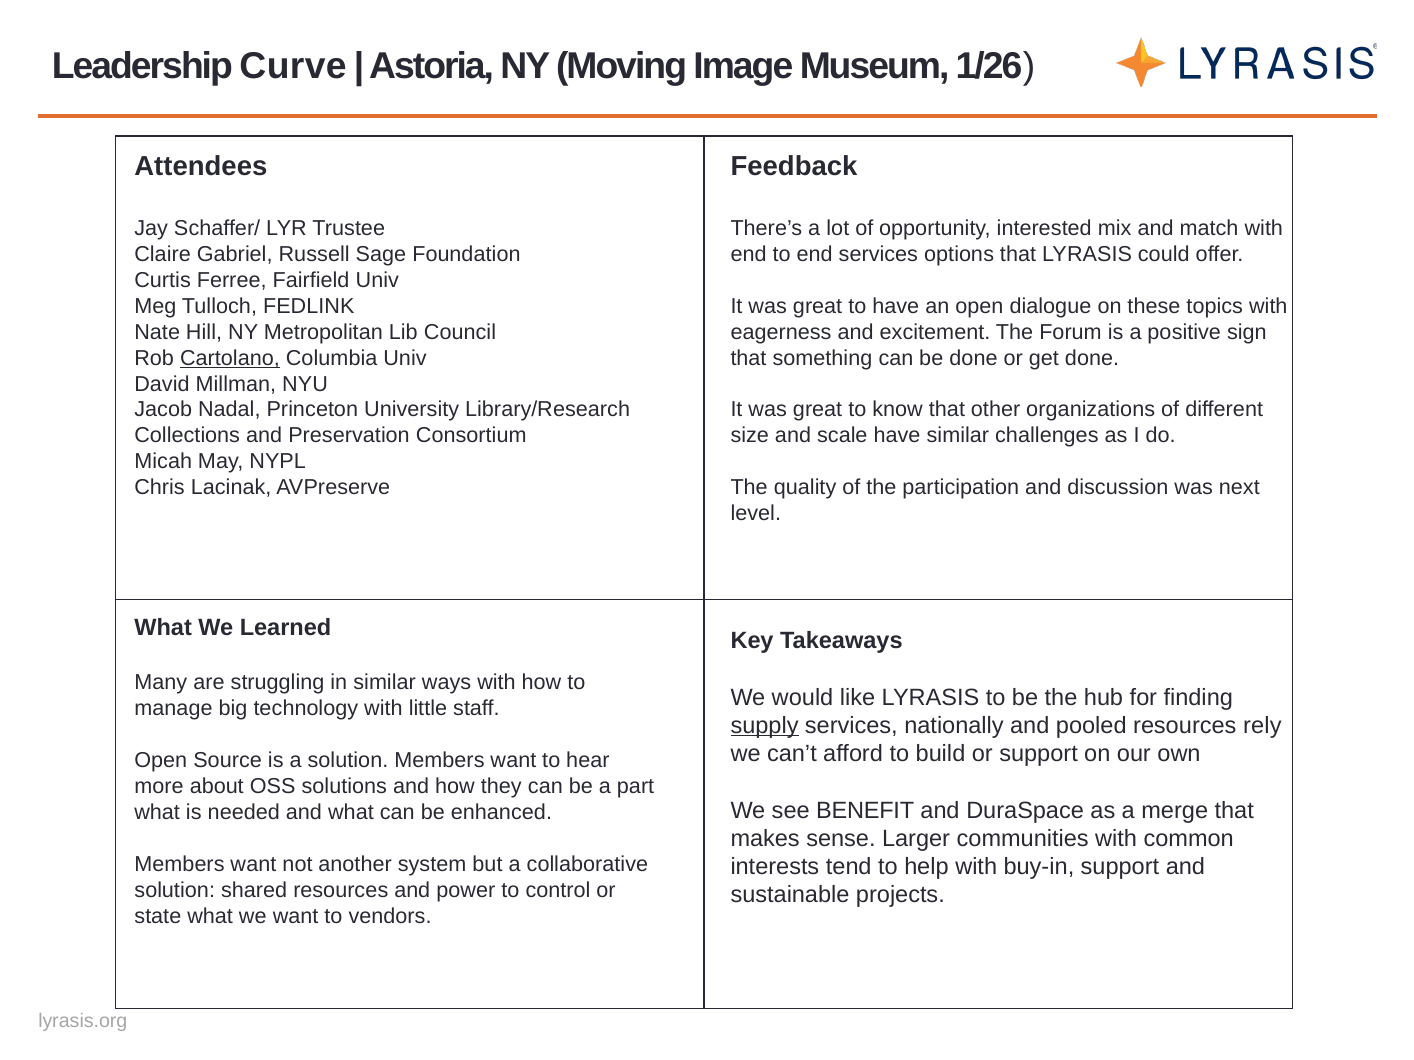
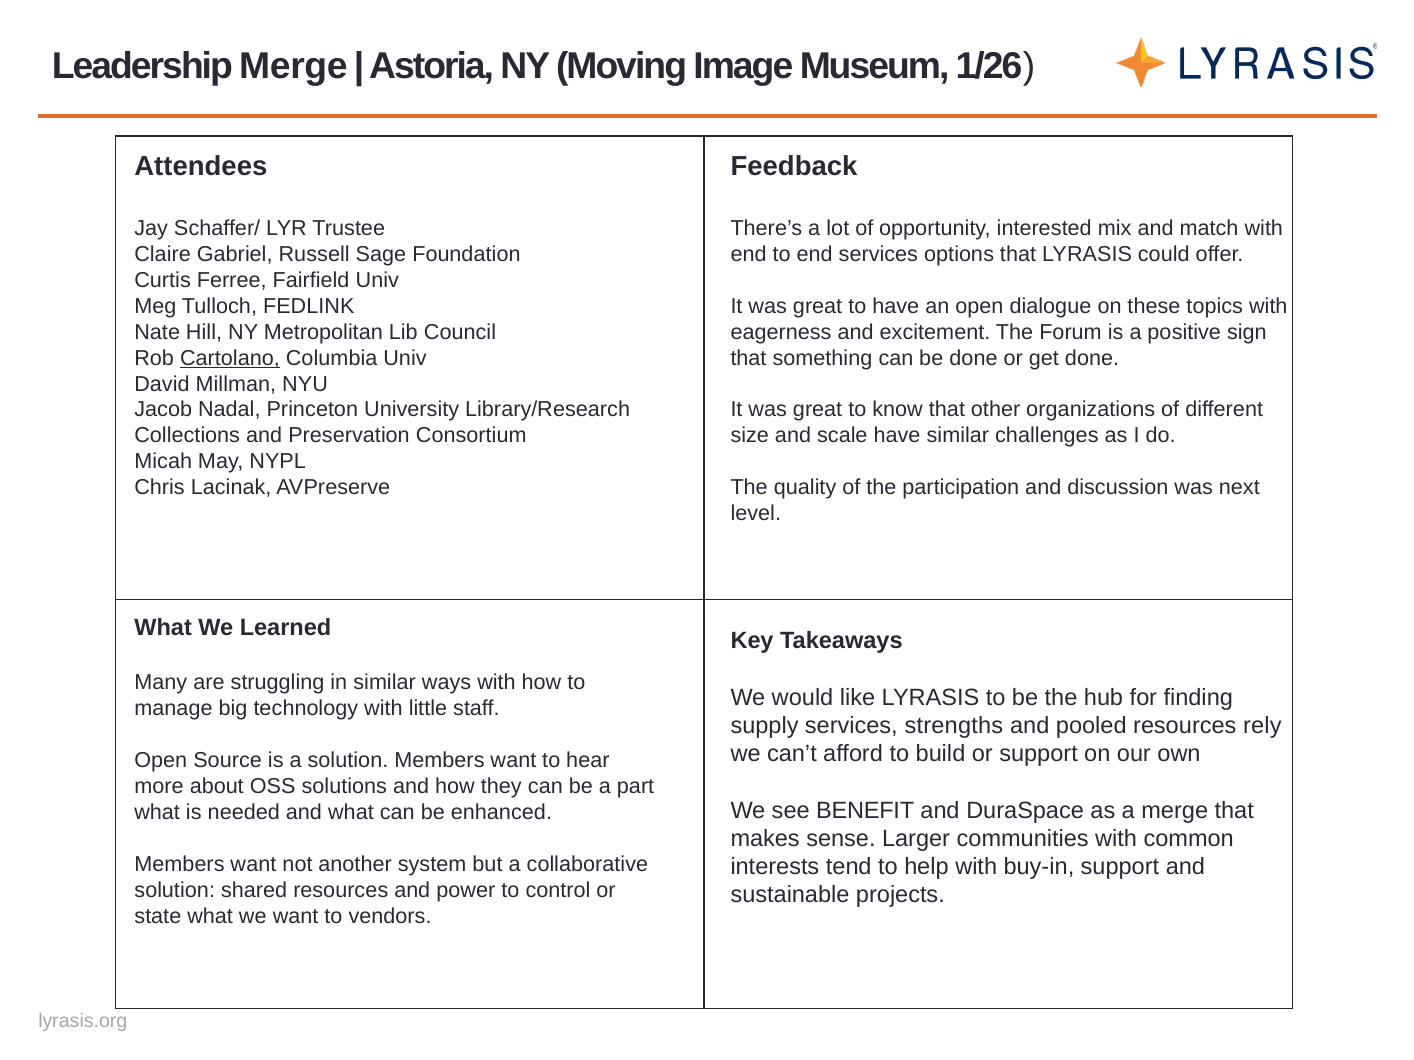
Leadership Curve: Curve -> Merge
supply underline: present -> none
nationally: nationally -> strengths
